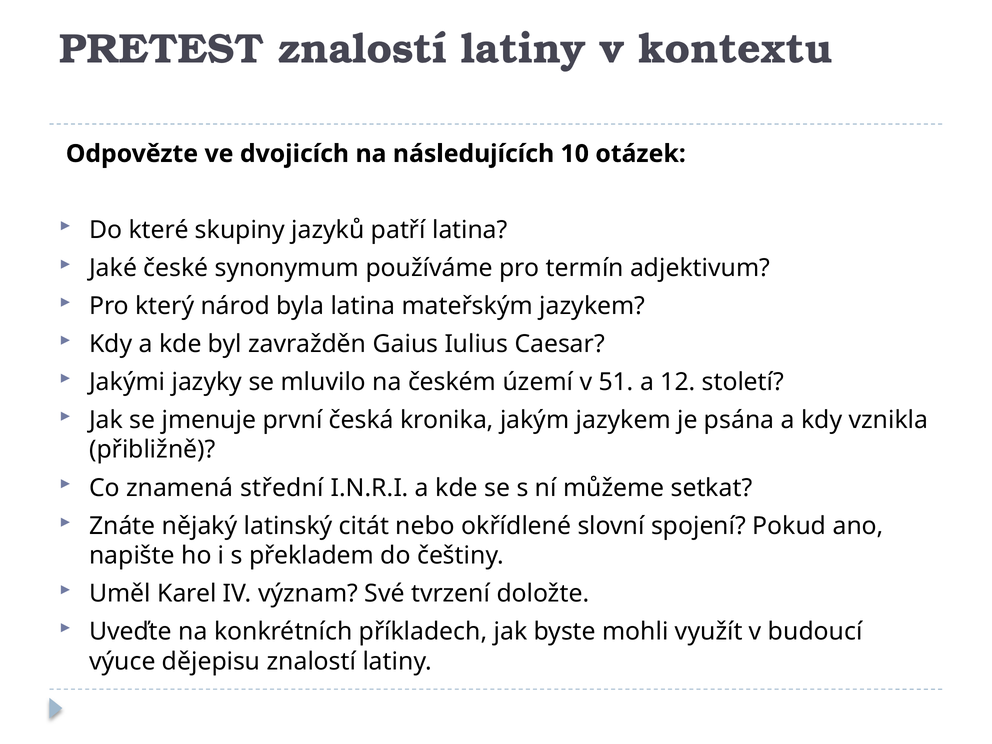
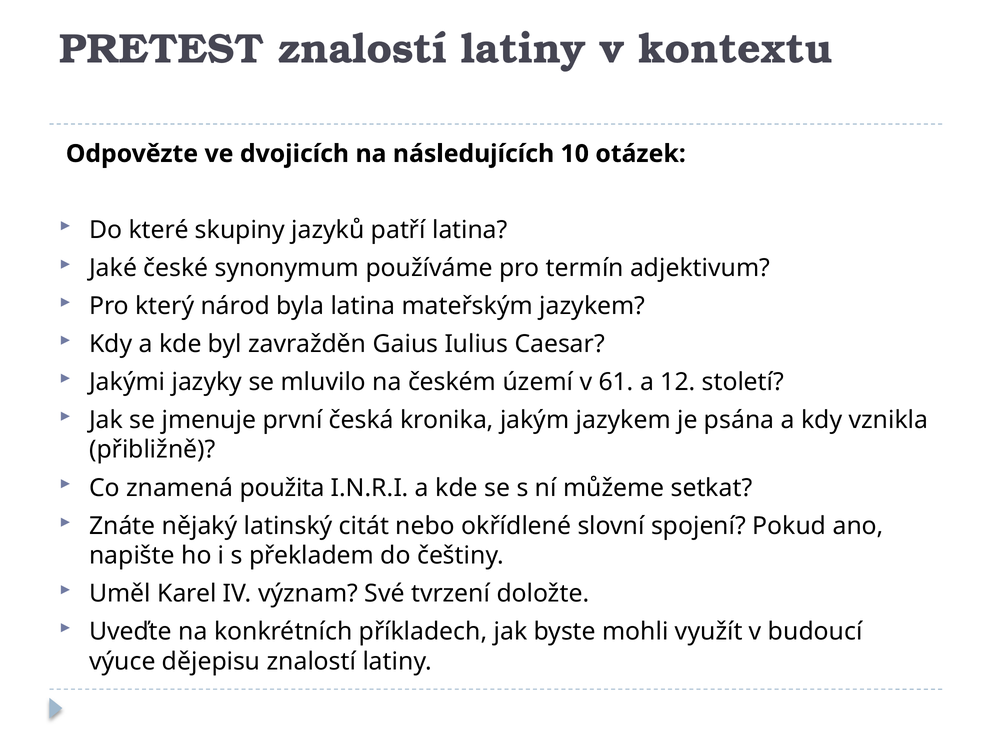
51: 51 -> 61
střední: střední -> použita
